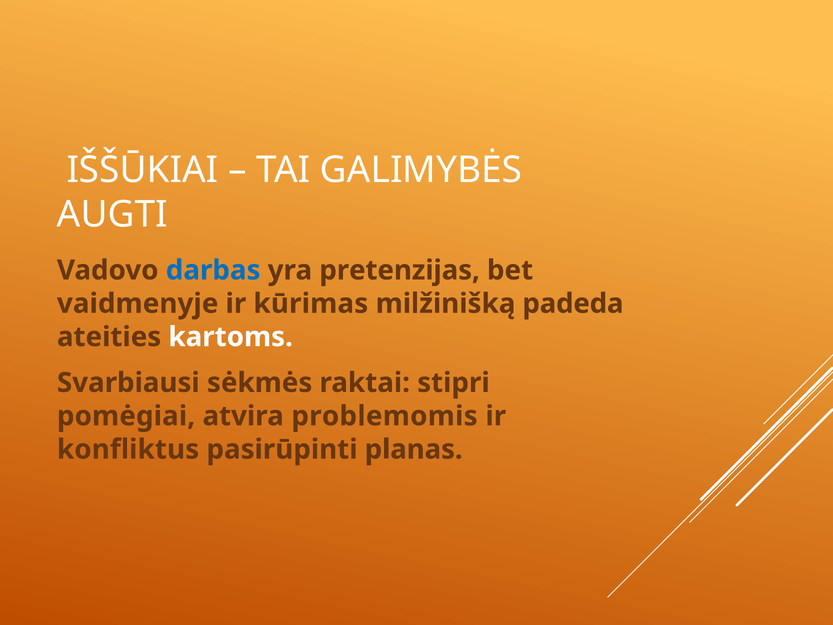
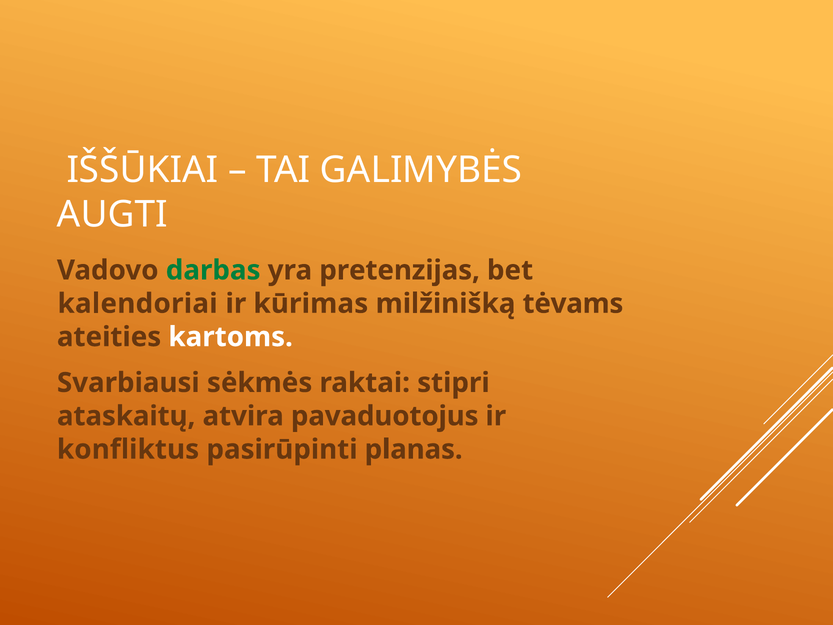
darbas colour: blue -> green
vaidmenyje: vaidmenyje -> kalendoriai
padeda: padeda -> tėvams
pomėgiai: pomėgiai -> ataskaitų
problemomis: problemomis -> pavaduotojus
